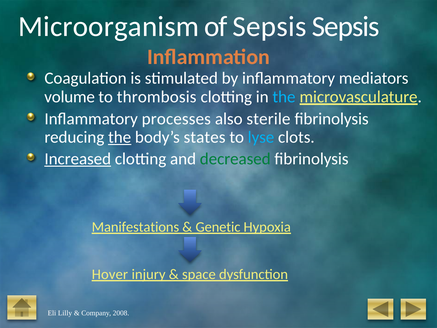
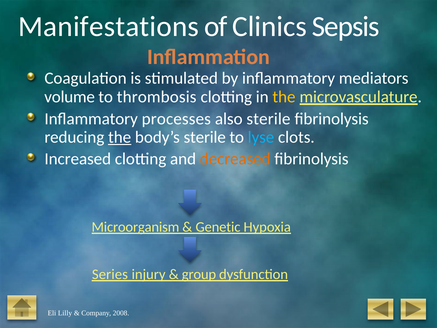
Microorganism: Microorganism -> Manifestations
of Sepsis: Sepsis -> Clinics
the at (284, 97) colour: light blue -> yellow
body’s states: states -> sterile
Increased underline: present -> none
decreased colour: green -> orange
Manifestations: Manifestations -> Microorganism
Hover: Hover -> Series
space: space -> group
